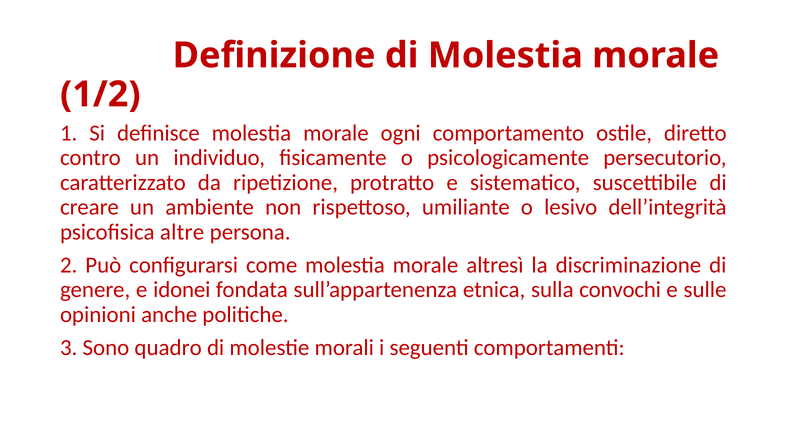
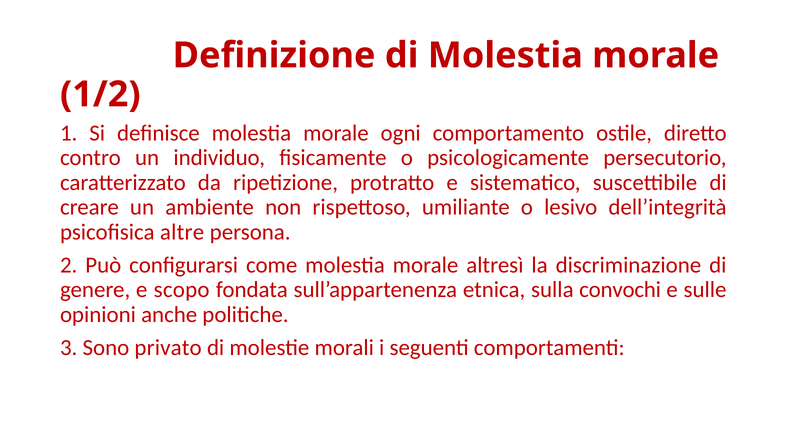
idonei: idonei -> scopo
quadro: quadro -> privato
